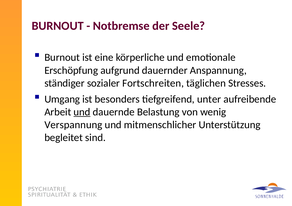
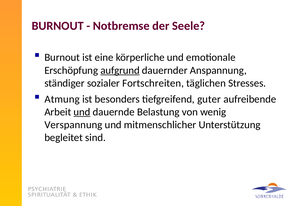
aufgrund underline: none -> present
Umgang: Umgang -> Atmung
unter: unter -> guter
